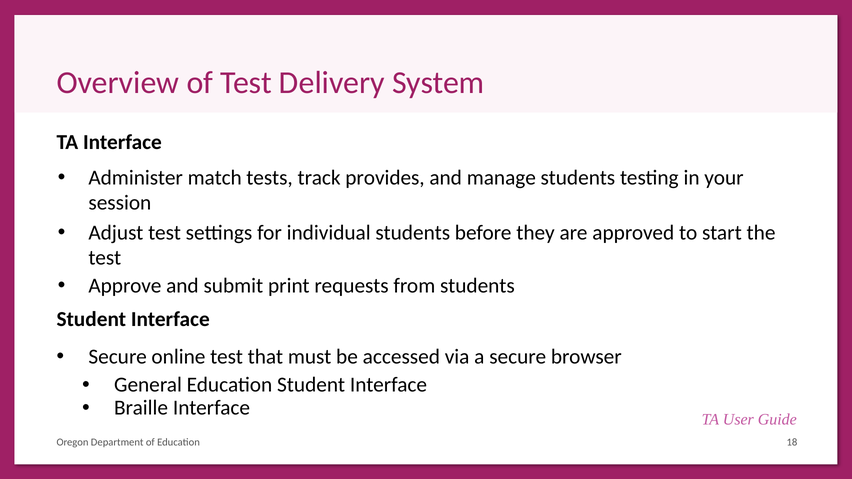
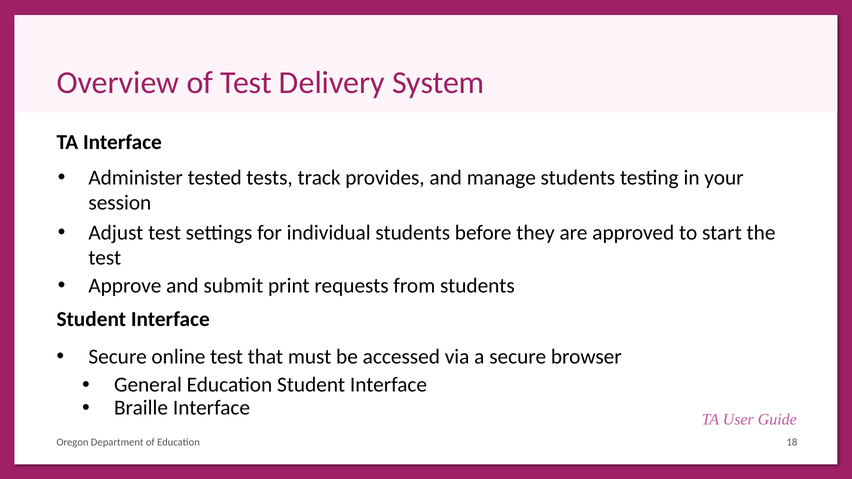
match: match -> tested
